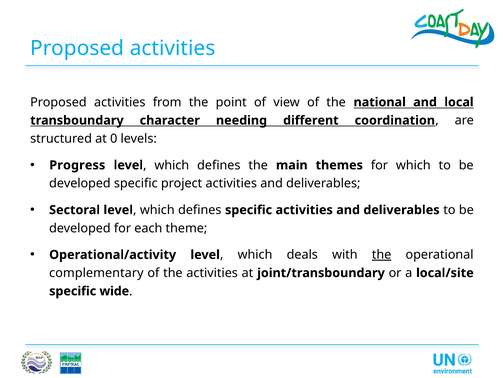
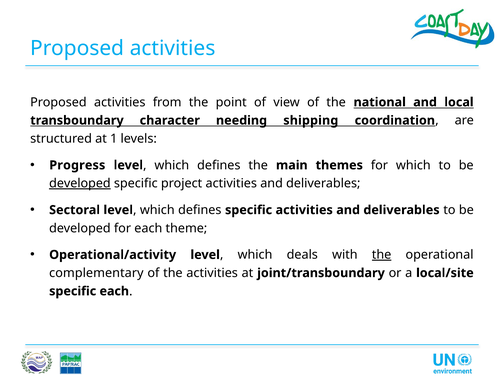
different: different -> shipping
0: 0 -> 1
developed at (80, 183) underline: none -> present
specific wide: wide -> each
